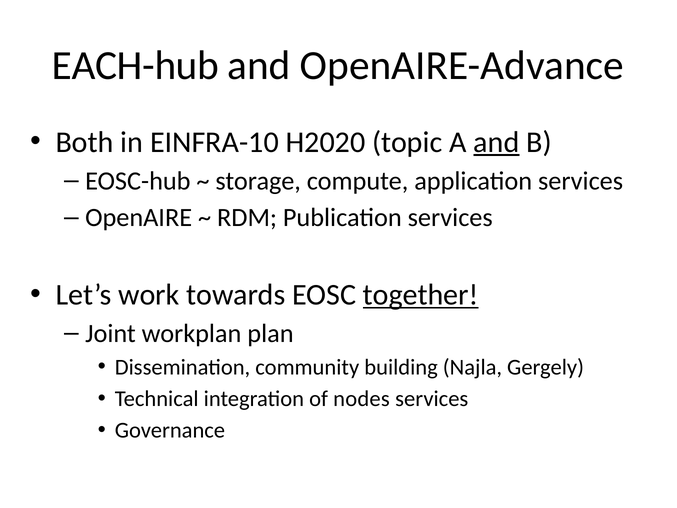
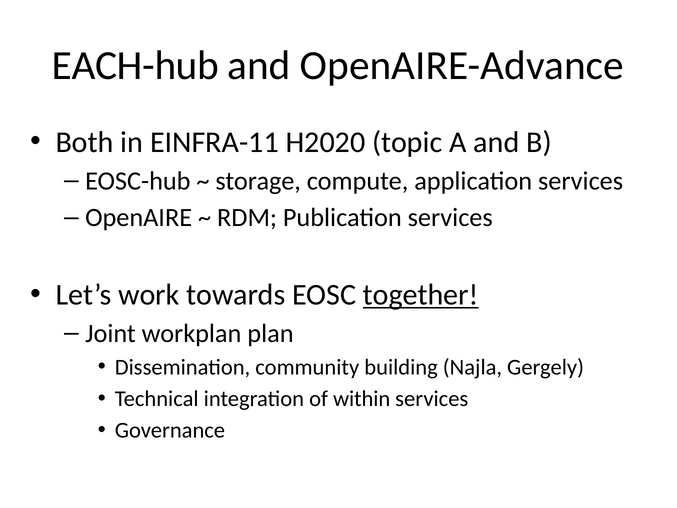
EINFRA-10: EINFRA-10 -> EINFRA-11
and at (496, 142) underline: present -> none
nodes: nodes -> within
